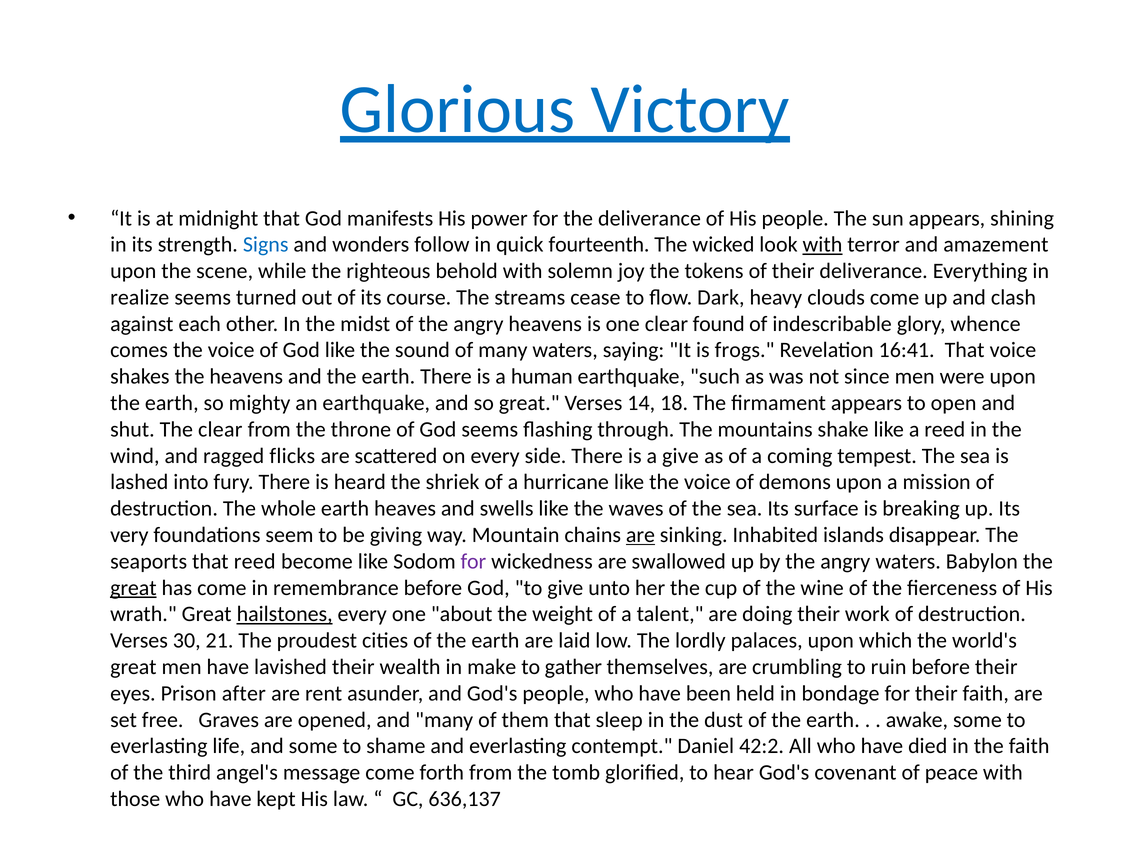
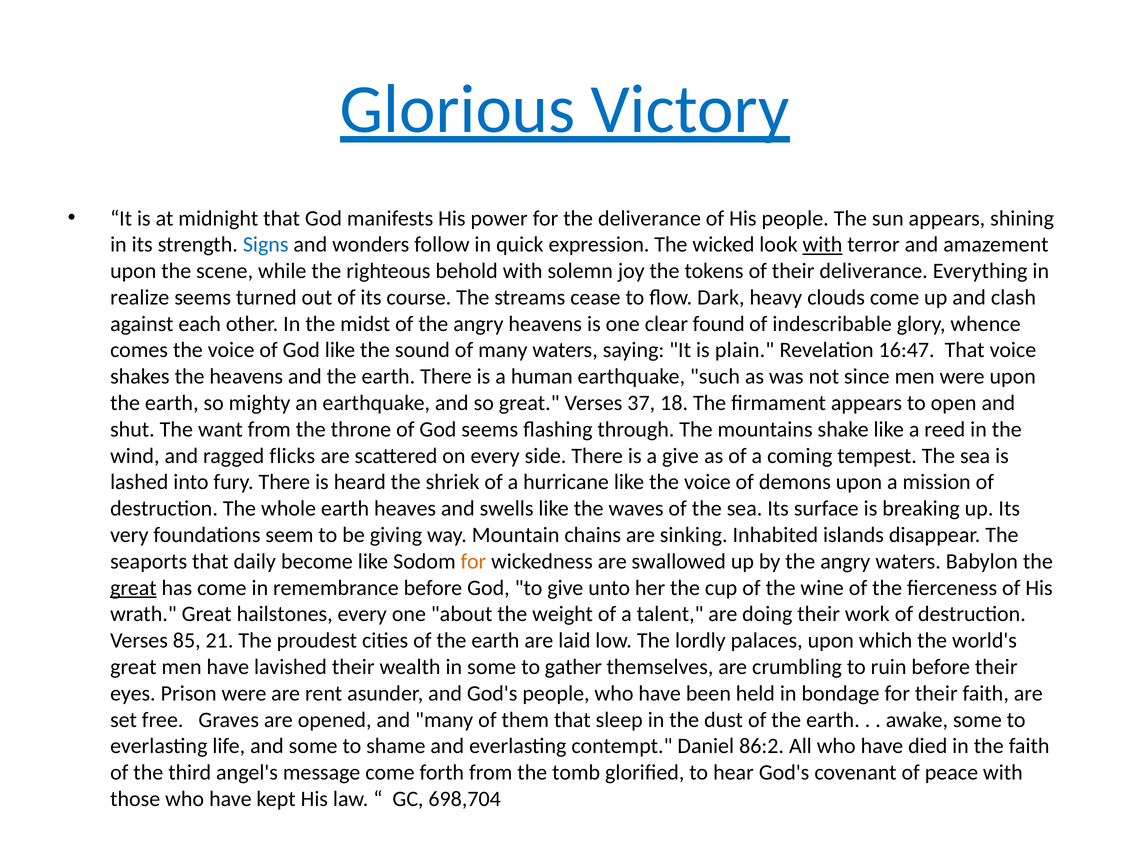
fourteenth: fourteenth -> expression
frogs: frogs -> plain
16:41: 16:41 -> 16:47
14: 14 -> 37
The clear: clear -> want
are at (640, 535) underline: present -> none
that reed: reed -> daily
for at (473, 561) colour: purple -> orange
hailstones underline: present -> none
30: 30 -> 85
in make: make -> some
Prison after: after -> were
42:2: 42:2 -> 86:2
636,137: 636,137 -> 698,704
